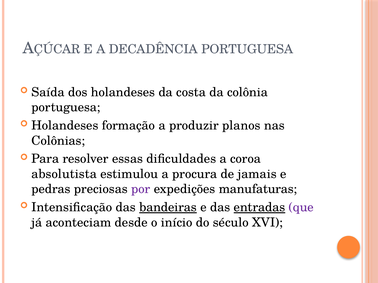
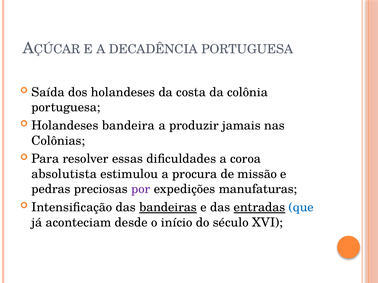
formação: formação -> bandeira
planos: planos -> jamais
jamais: jamais -> missão
que colour: purple -> blue
